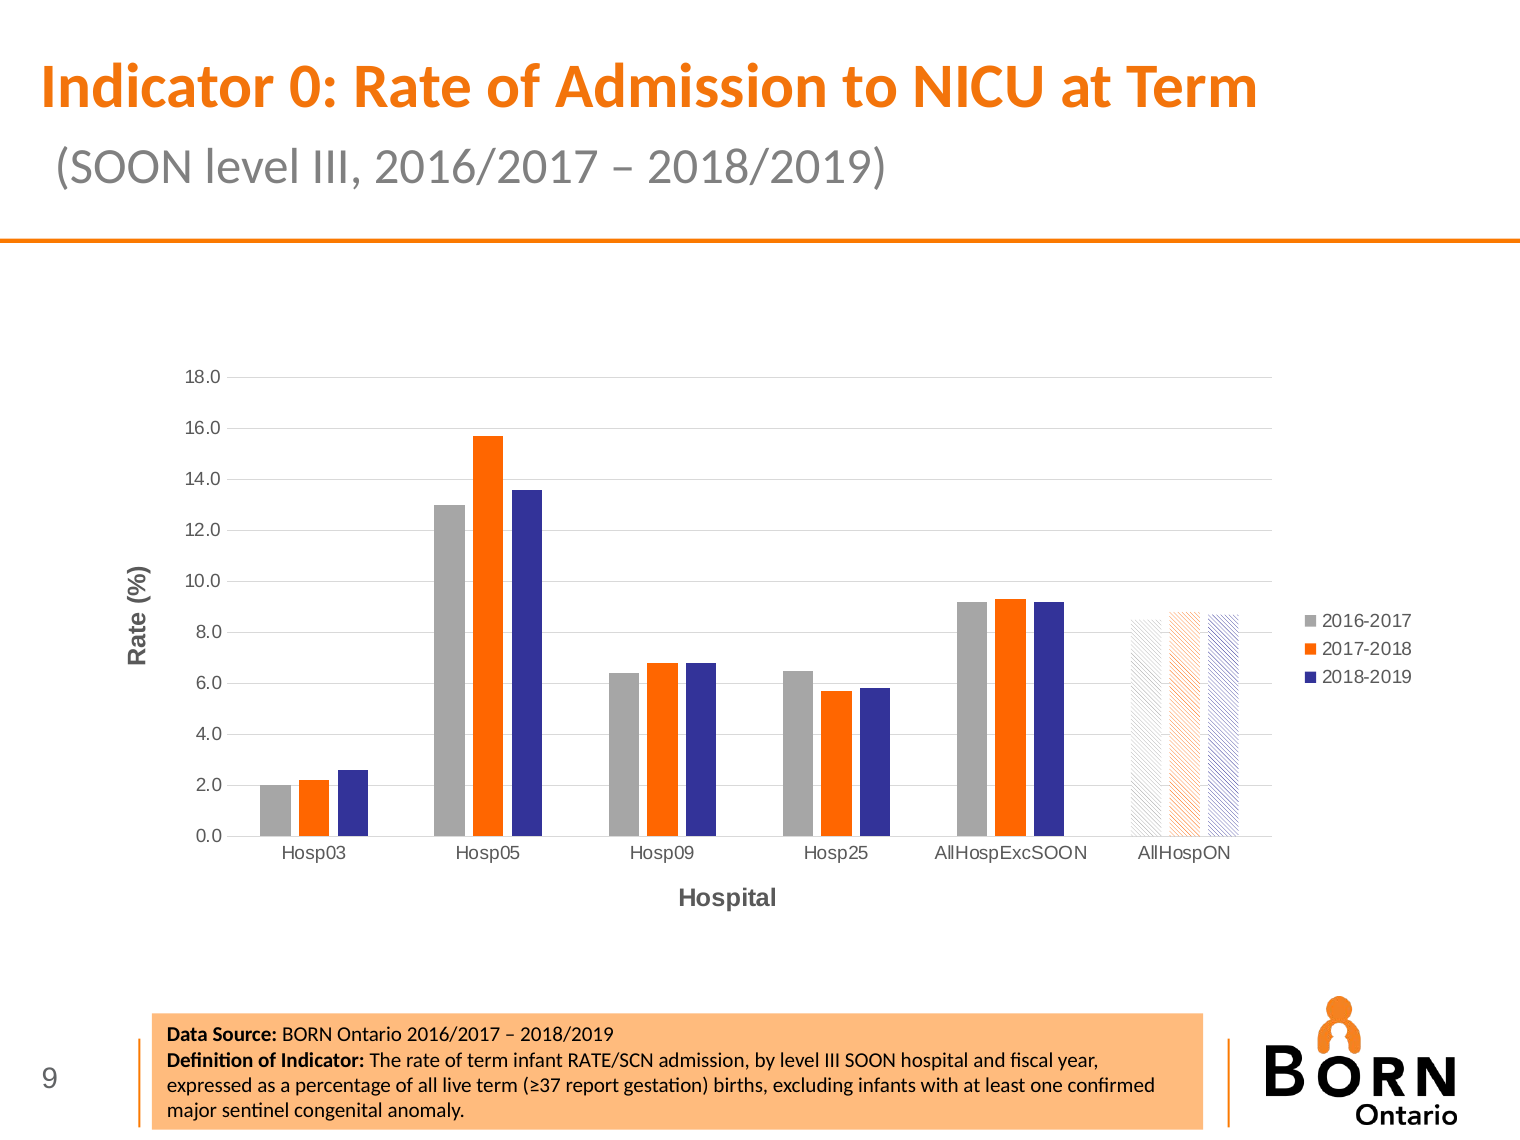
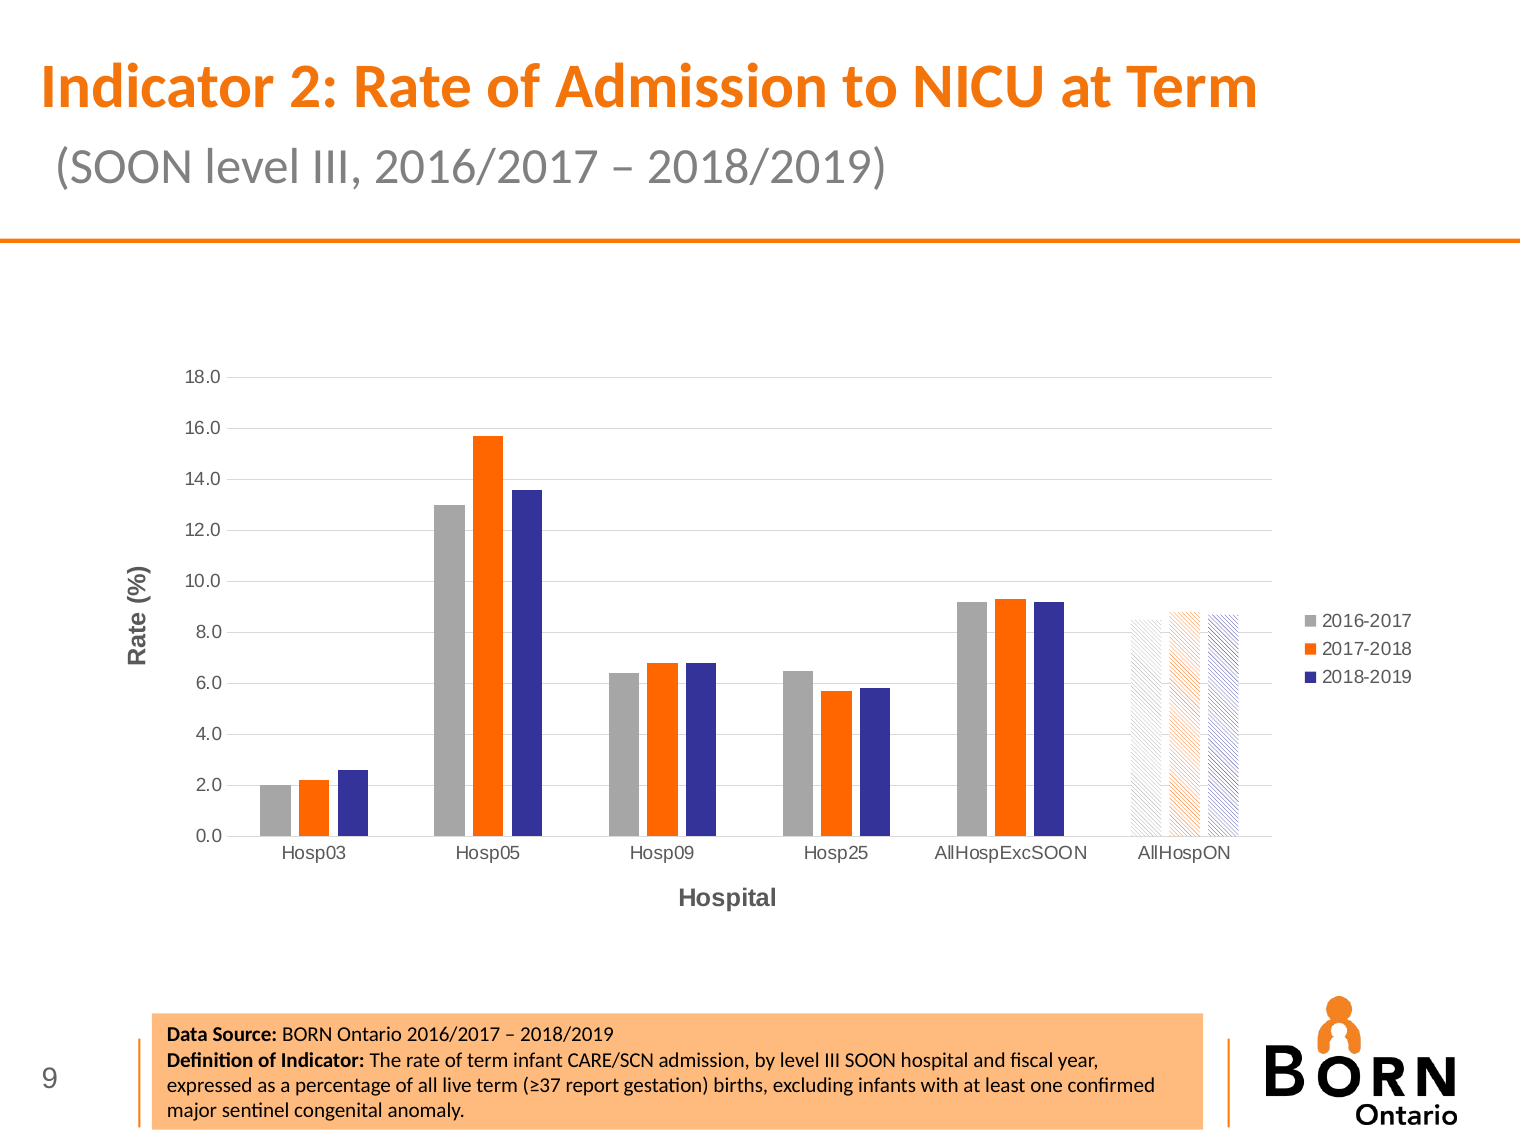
0: 0 -> 2
RATE/SCN: RATE/SCN -> CARE/SCN
